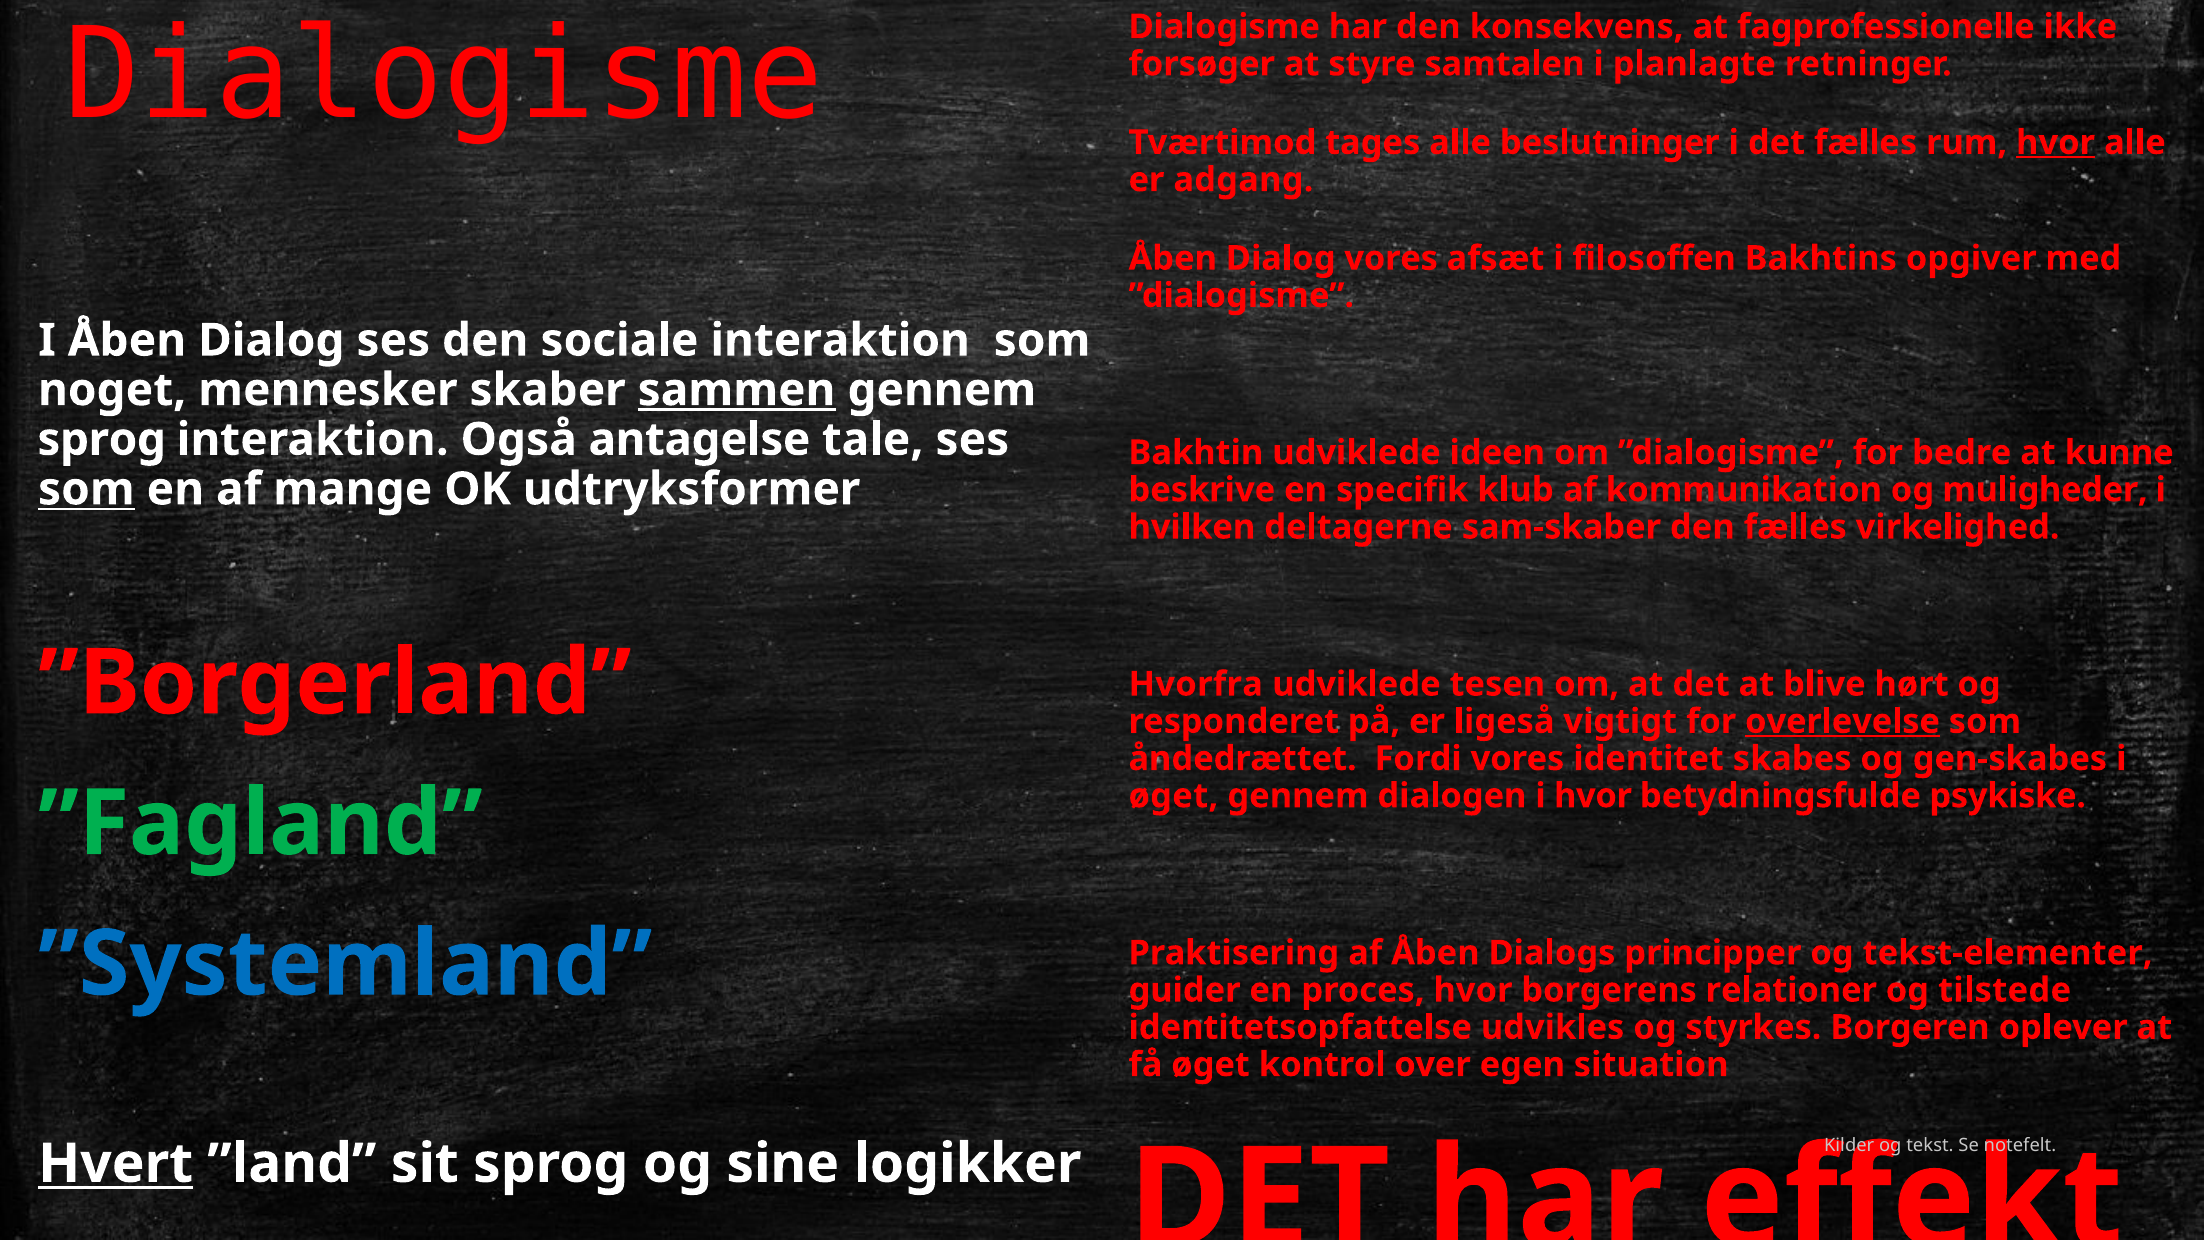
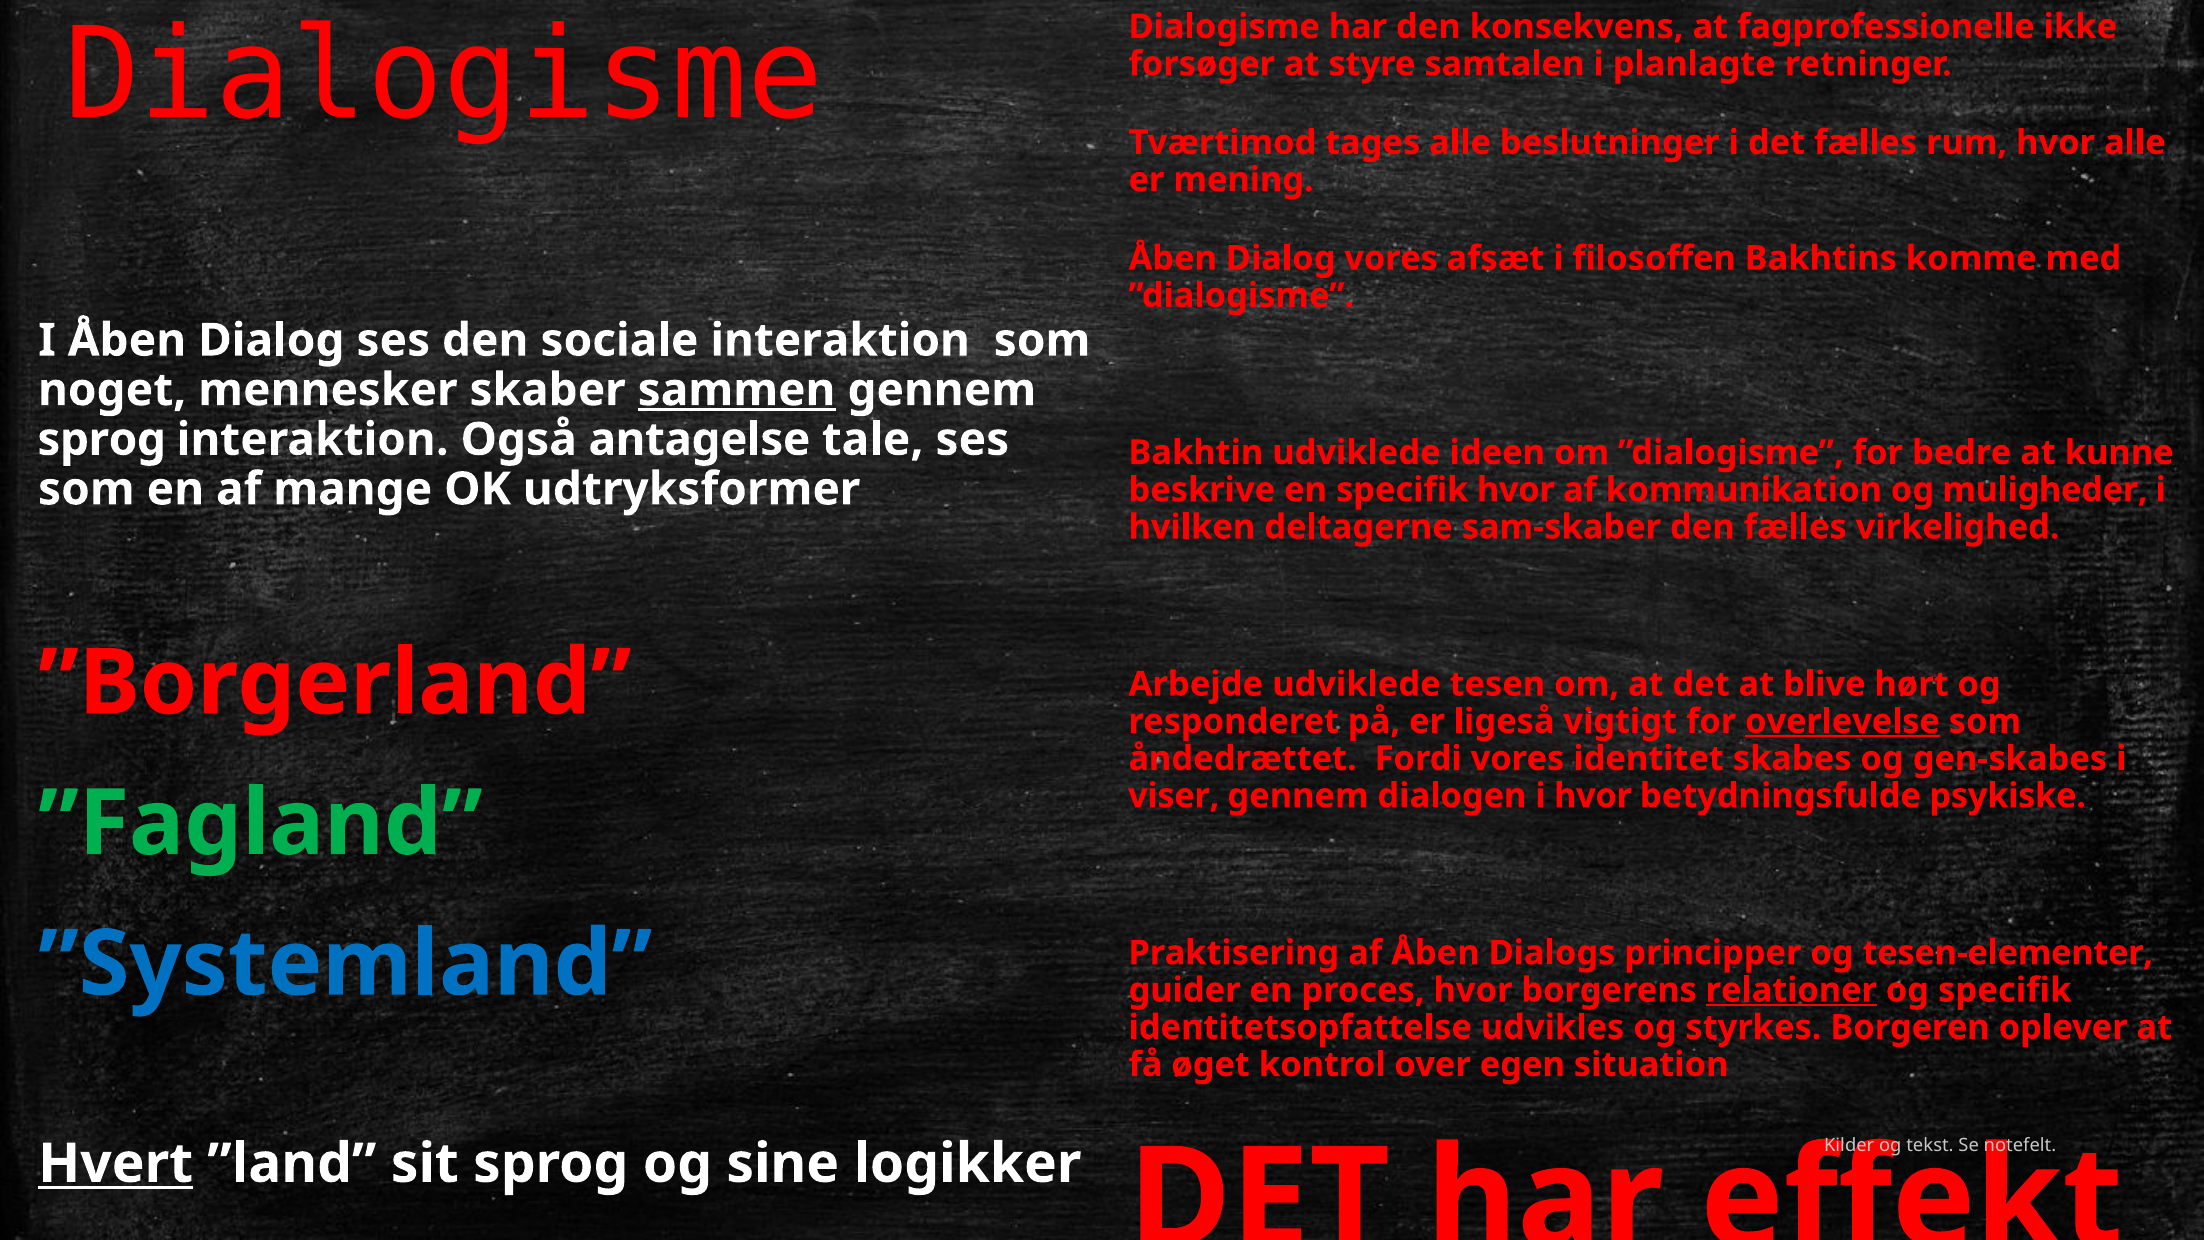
hvor at (2056, 143) underline: present -> none
adgang: adgang -> mening
opgiver: opgiver -> komme
som at (86, 489) underline: present -> none
specifik klub: klub -> hvor
Hvorfra: Hvorfra -> Arbejde
øget at (1173, 796): øget -> viser
tekst-elementer: tekst-elementer -> tesen-elementer
relationer underline: none -> present
og tilstede: tilstede -> specifik
